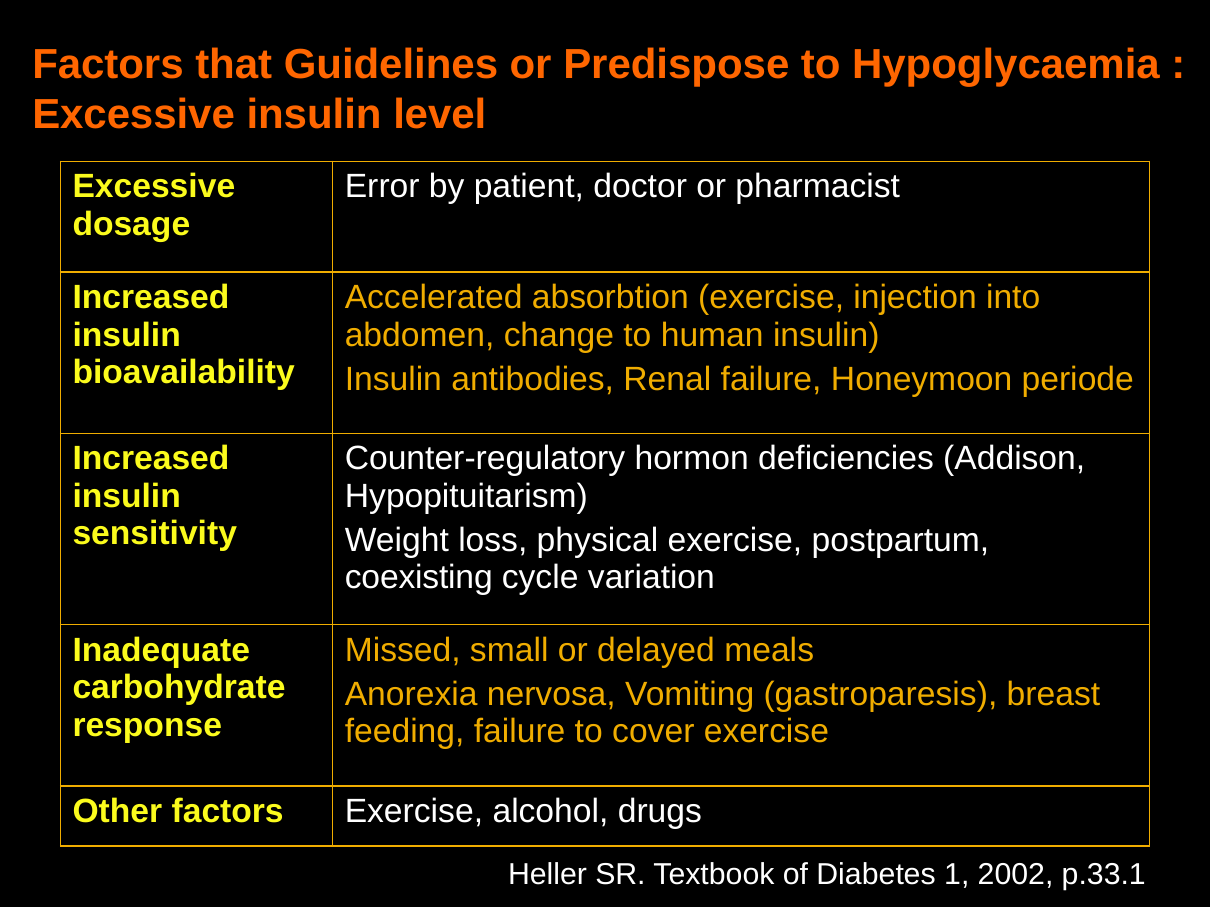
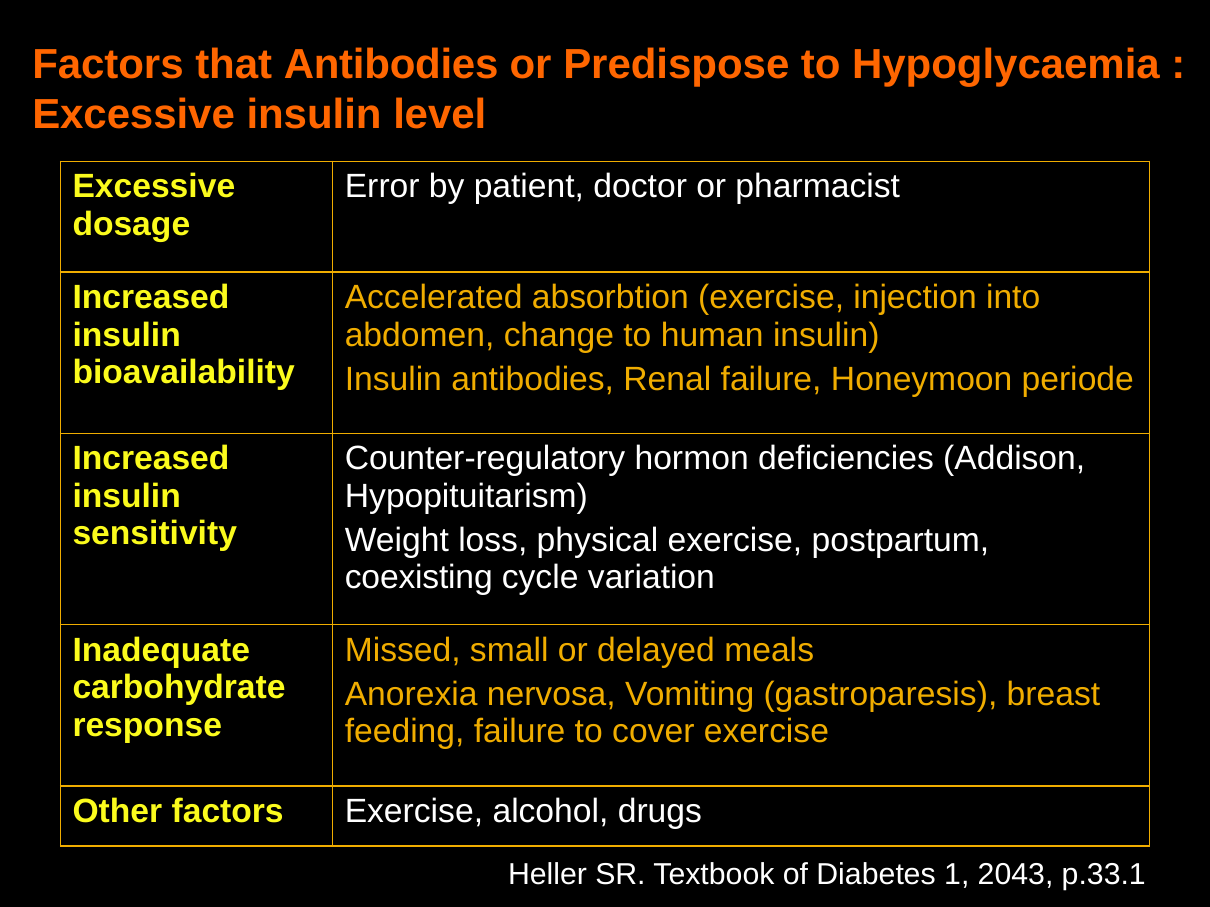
that Guidelines: Guidelines -> Antibodies
2002: 2002 -> 2043
